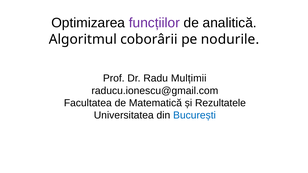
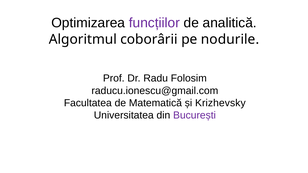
Mulțimii: Mulțimii -> Folosim
Rezultatele: Rezultatele -> Krizhevsky
București colour: blue -> purple
